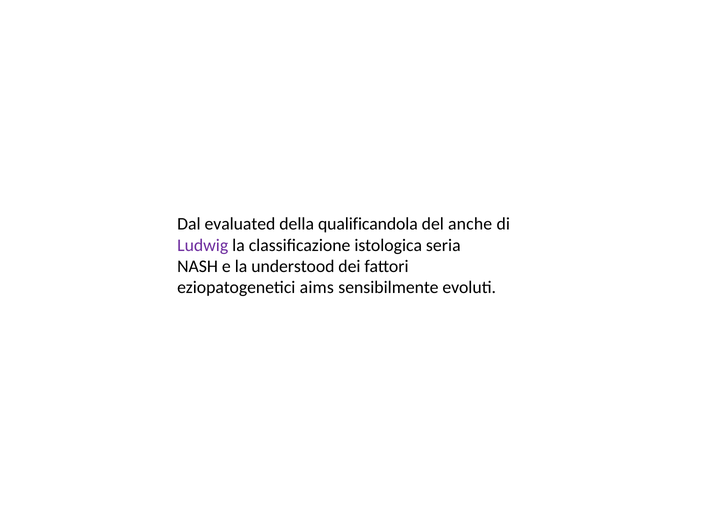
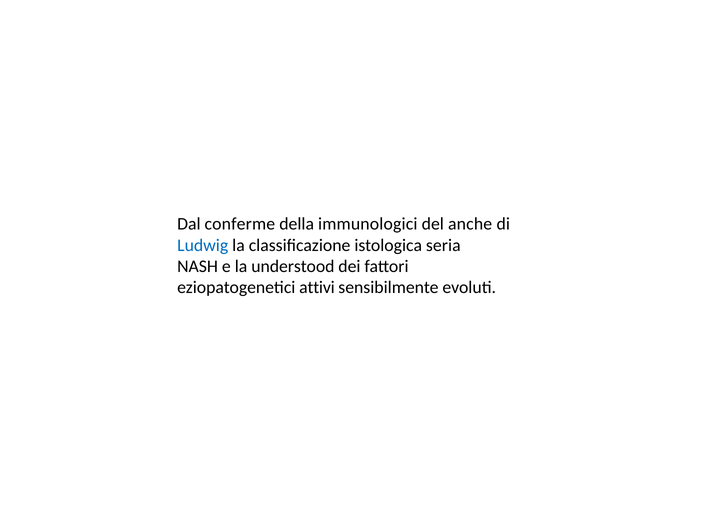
evaluated: evaluated -> conferme
qualificandola: qualificandola -> immunologici
Ludwig colour: purple -> blue
aims: aims -> attivi
